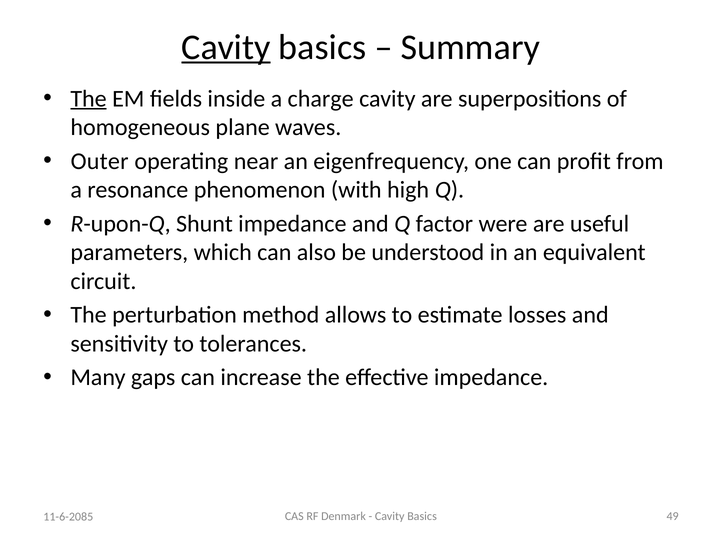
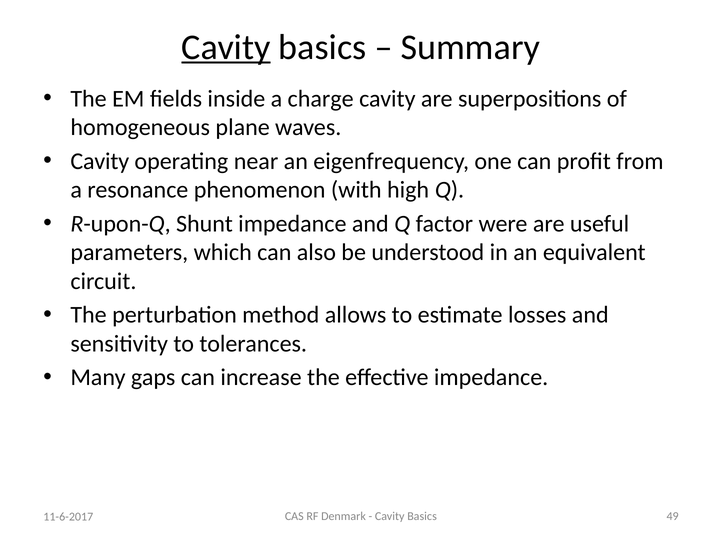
The at (89, 99) underline: present -> none
Outer at (100, 161): Outer -> Cavity
11-6-2085: 11-6-2085 -> 11-6-2017
